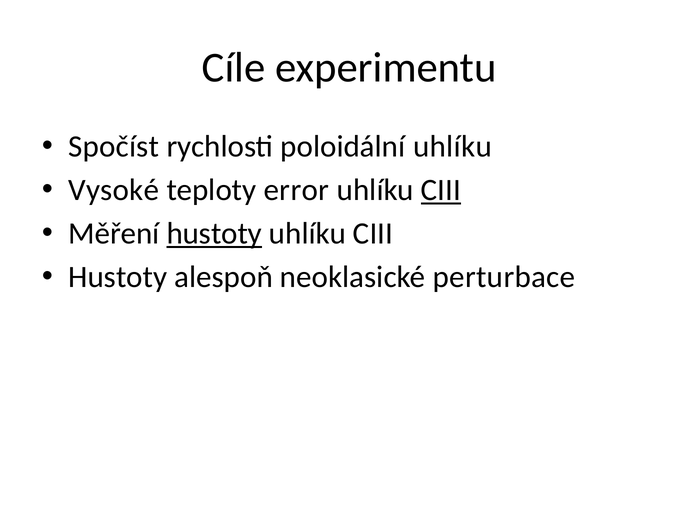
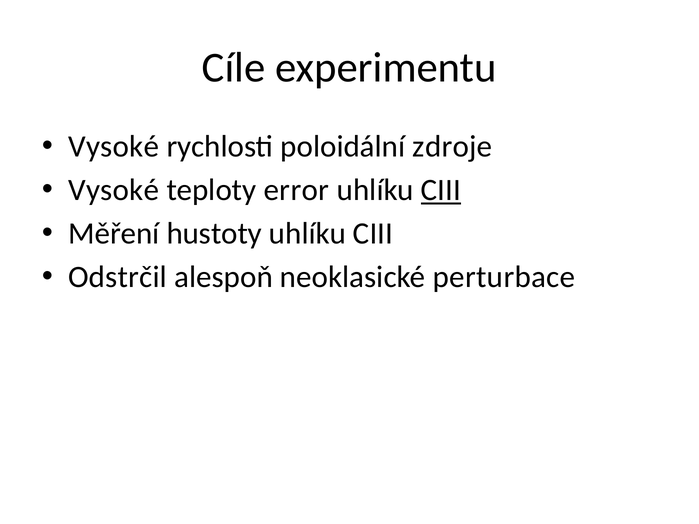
Spočíst at (114, 147): Spočíst -> Vysoké
poloidální uhlíku: uhlíku -> zdroje
hustoty at (214, 234) underline: present -> none
Hustoty at (118, 277): Hustoty -> Odstrčil
